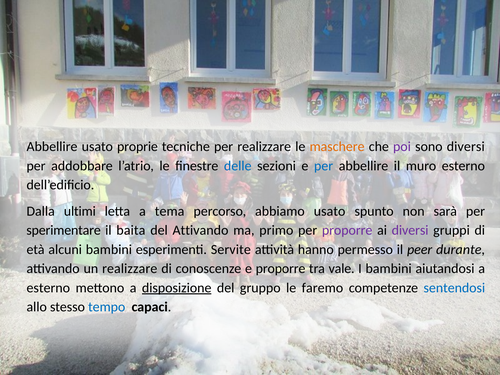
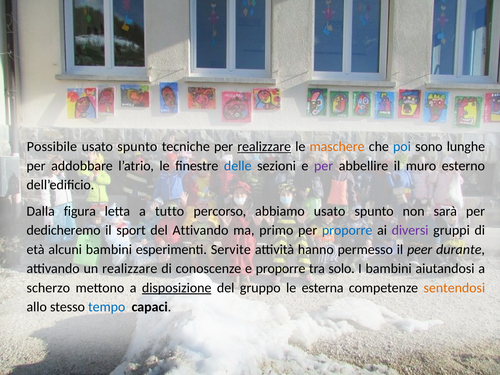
Abbellire at (52, 147): Abbellire -> Possibile
proprie at (137, 147): proprie -> spunto
realizzare at (264, 147) underline: none -> present
poi colour: purple -> blue
sono diversi: diversi -> lunghe
per at (324, 166) colour: blue -> purple
ultimi: ultimi -> figura
tema: tema -> tutto
sperimentare: sperimentare -> dedicheremo
baita: baita -> sport
proporre at (347, 230) colour: purple -> blue
vale: vale -> solo
esterno at (48, 288): esterno -> scherzo
faremo: faremo -> esterna
sentendosi colour: blue -> orange
